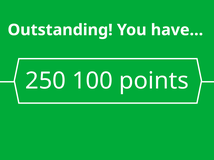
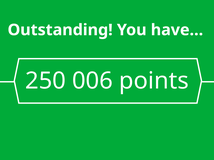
100: 100 -> 006
